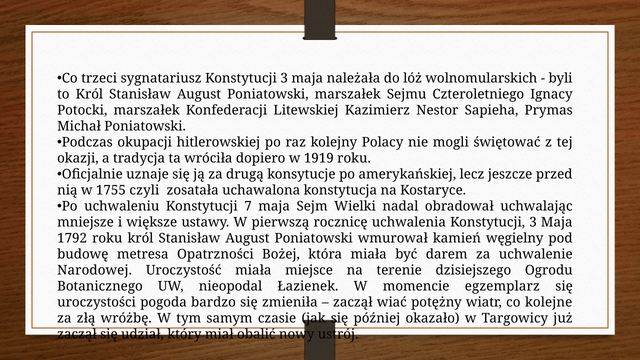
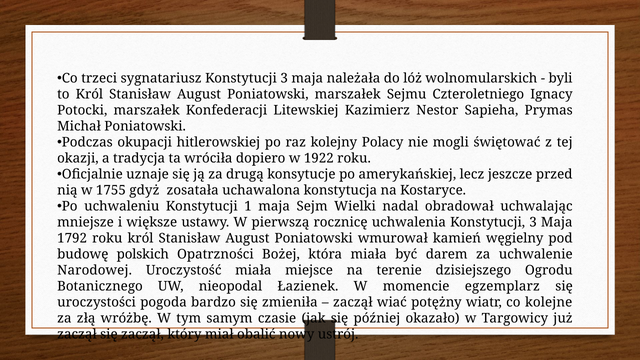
1919: 1919 -> 1922
czyli: czyli -> gdyż
7: 7 -> 1
metresa: metresa -> polskich
się udział: udział -> zaczął
